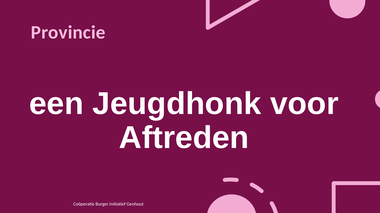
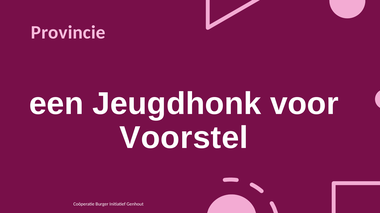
Aftreden: Aftreden -> Voorstel
